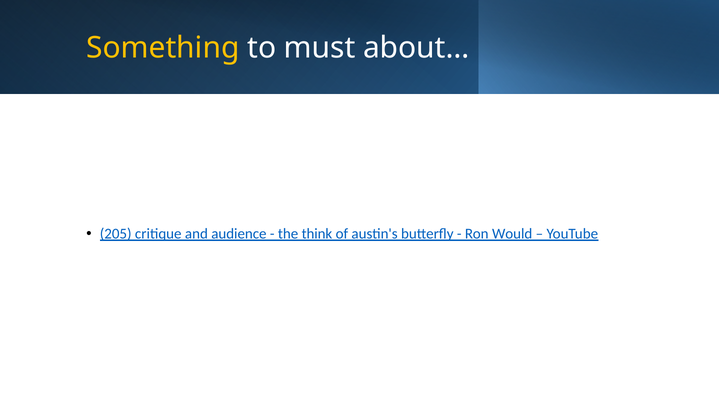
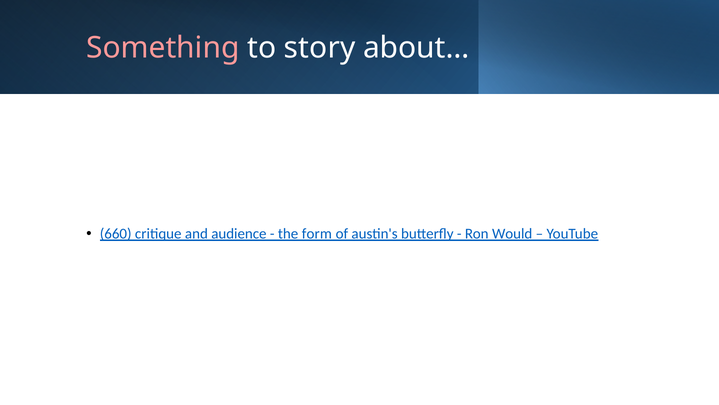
Something colour: yellow -> pink
must: must -> story
205: 205 -> 660
think: think -> form
